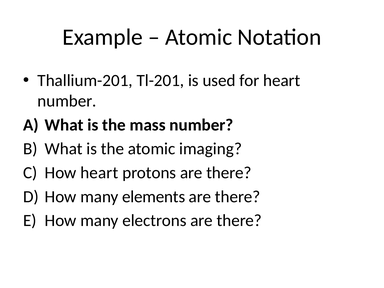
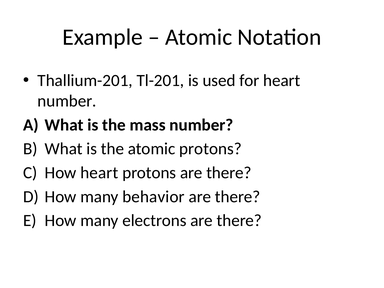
atomic imaging: imaging -> protons
elements: elements -> behavior
